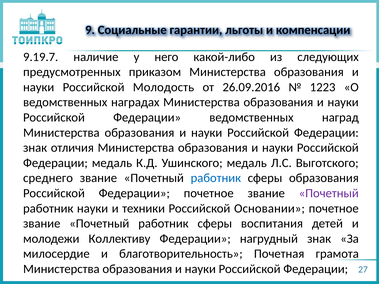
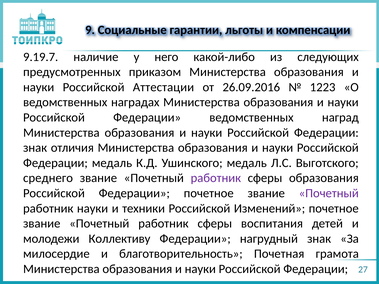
Молодость: Молодость -> Аттестации
работник at (216, 178) colour: blue -> purple
Основании: Основании -> Изменений
